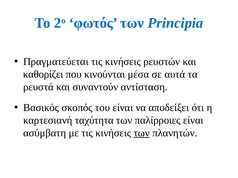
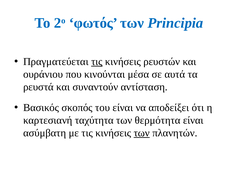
τις at (97, 62) underline: none -> present
καθορίζει: καθορίζει -> ουράνιου
παλίρροιες: παλίρροιες -> θερμότητα
